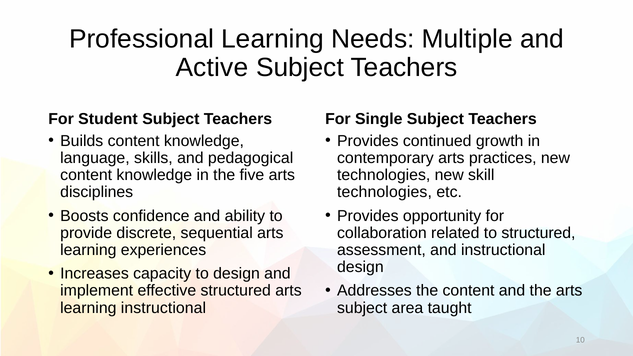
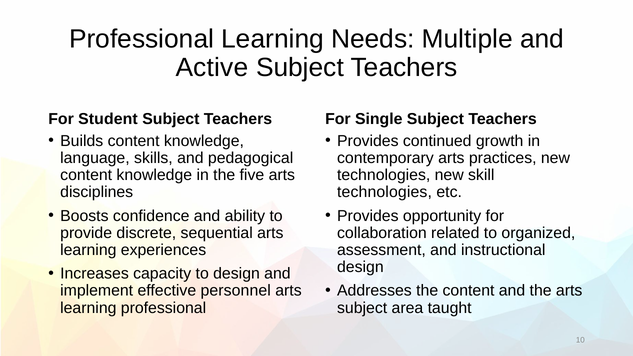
to structured: structured -> organized
effective structured: structured -> personnel
learning instructional: instructional -> professional
